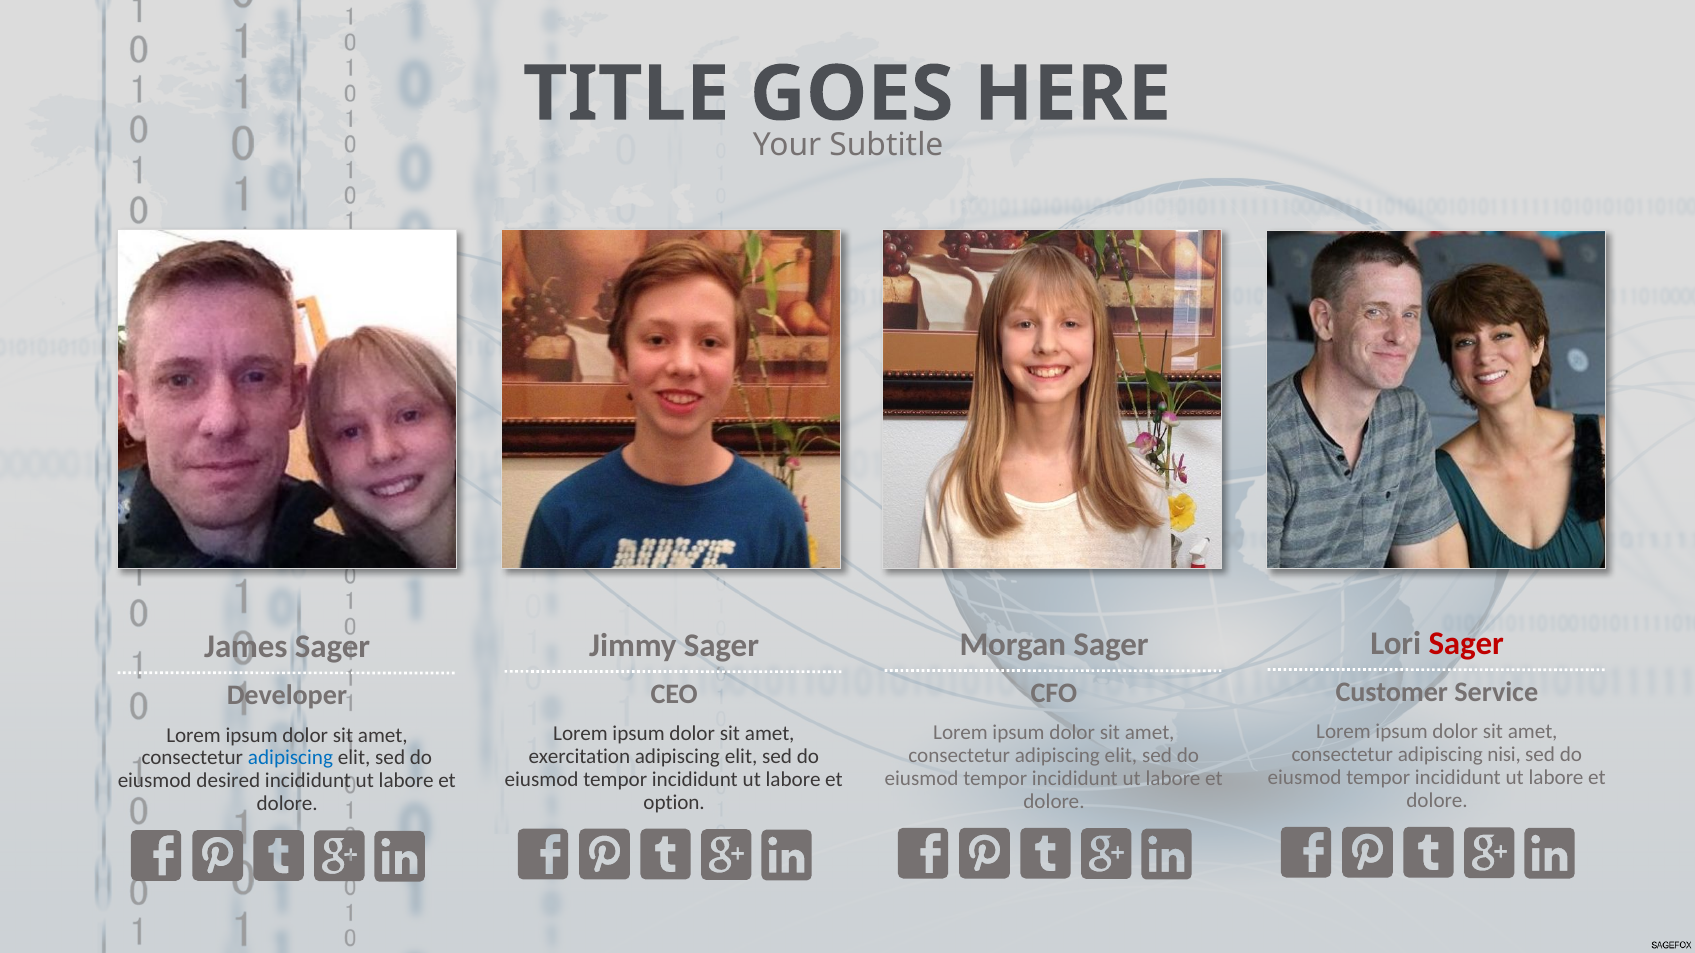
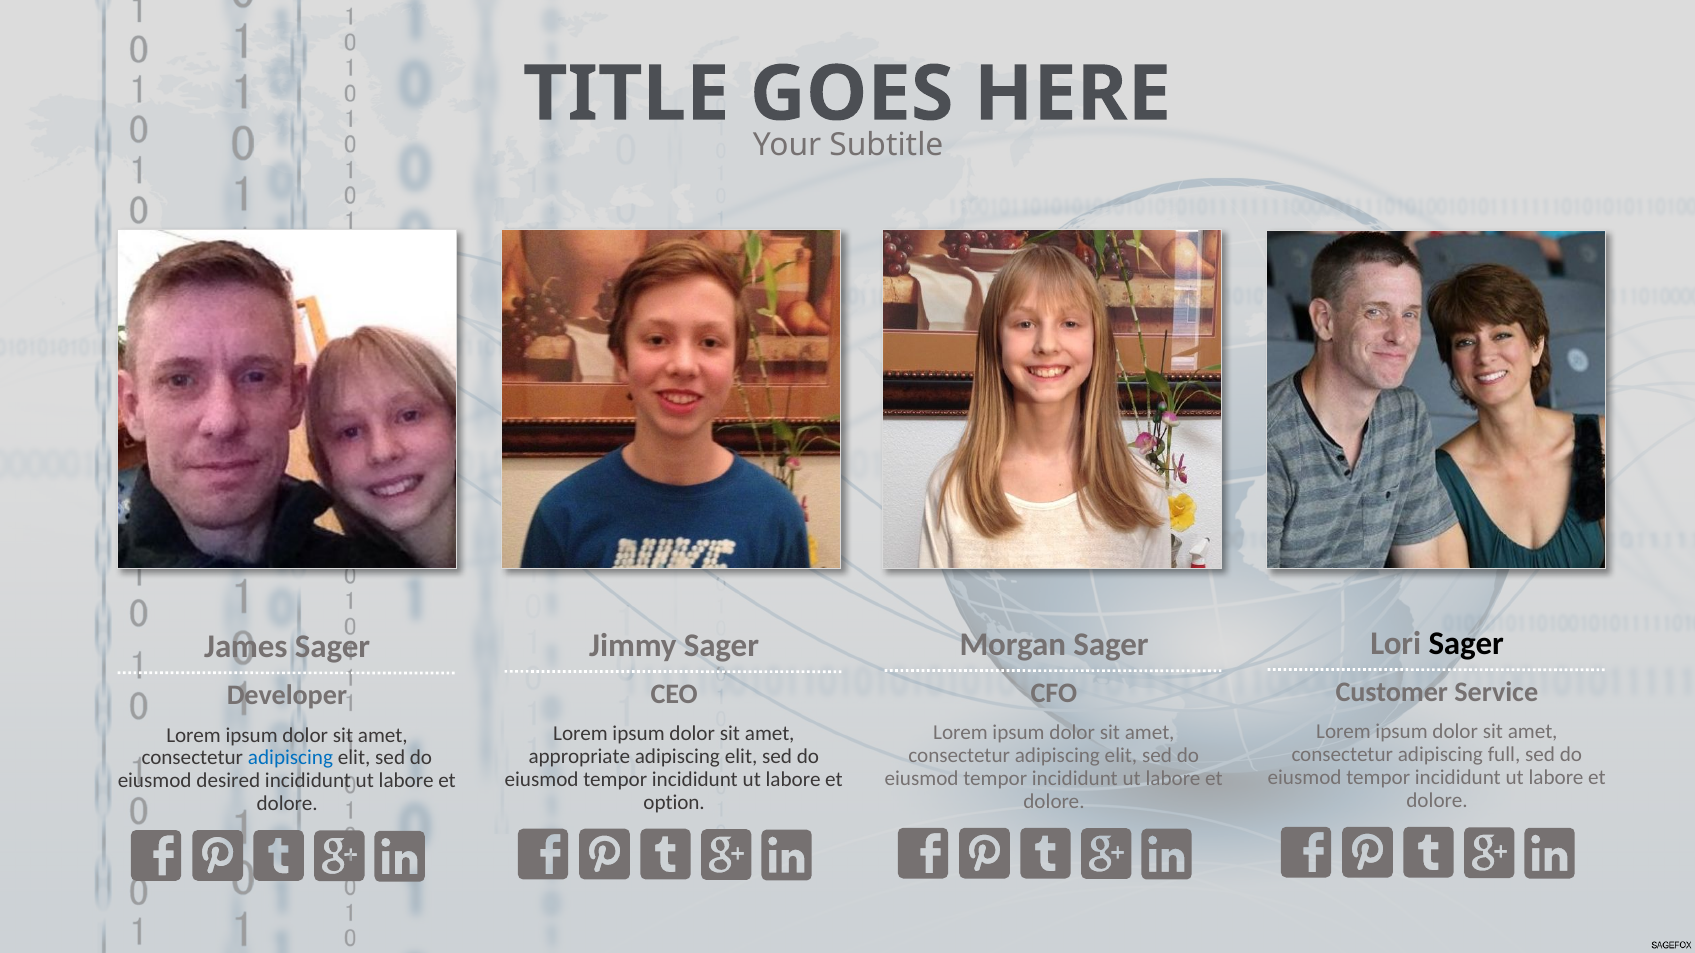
Sager at (1466, 644) colour: red -> black
nisi: nisi -> full
exercitation: exercitation -> appropriate
